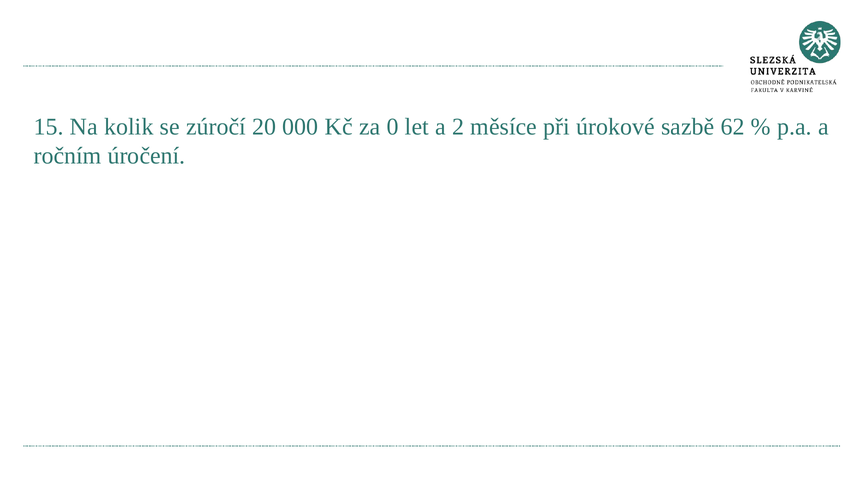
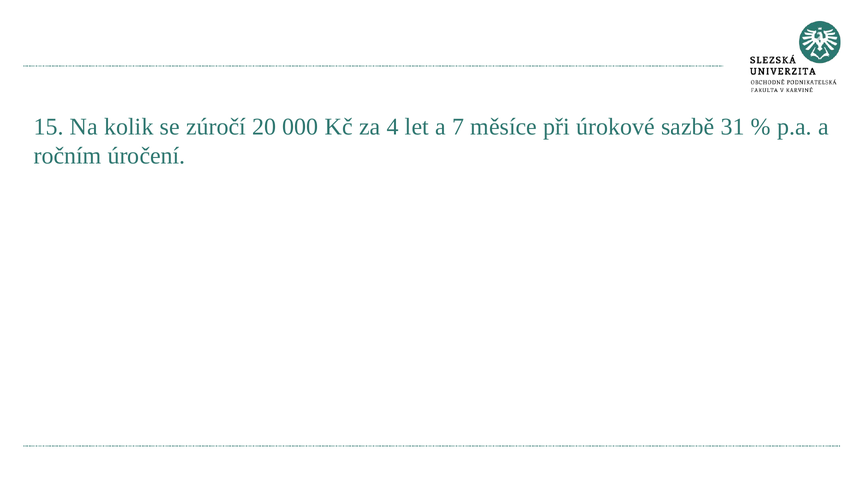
0: 0 -> 4
2: 2 -> 7
62: 62 -> 31
